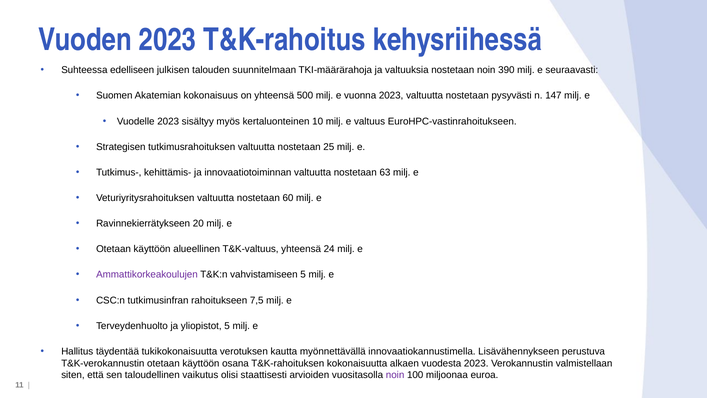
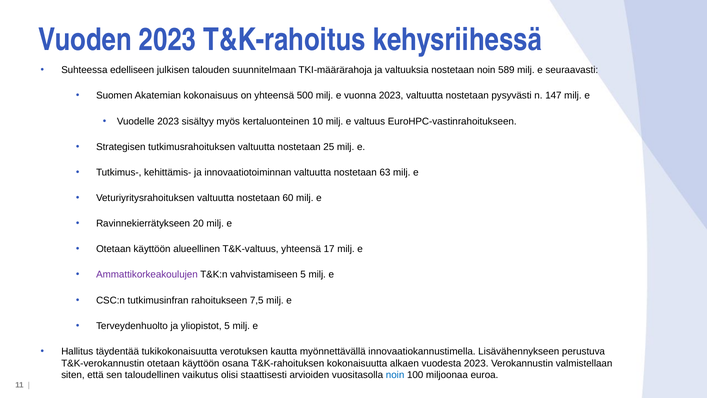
390: 390 -> 589
24: 24 -> 17
noin at (395, 375) colour: purple -> blue
